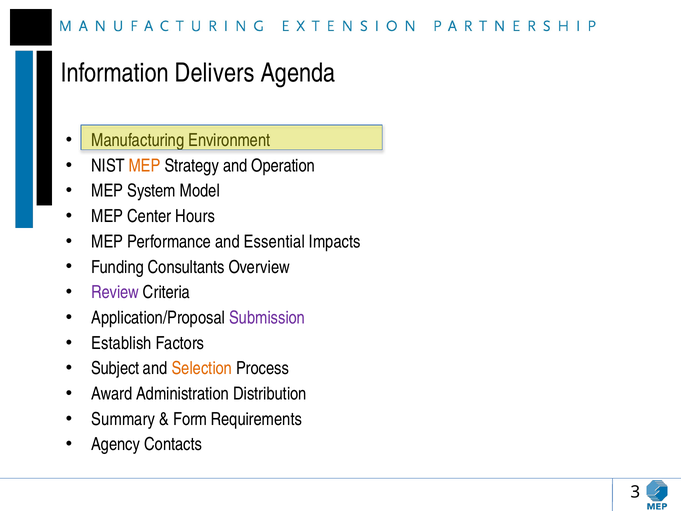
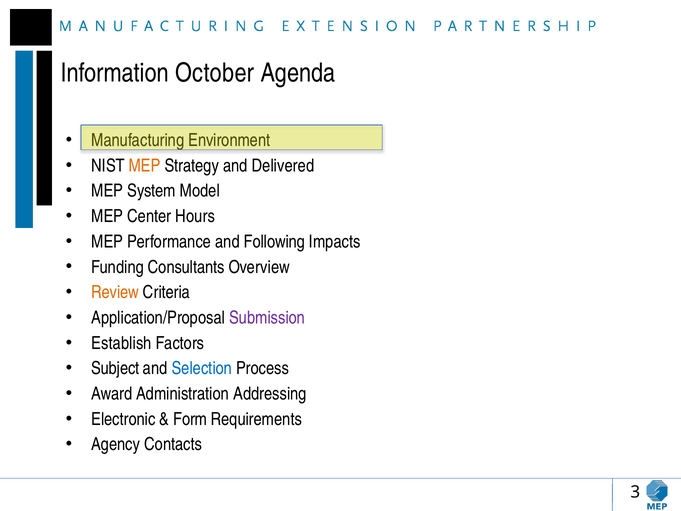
Delivers: Delivers -> October
Operation: Operation -> Delivered
Essential: Essential -> Following
Review colour: purple -> orange
Selection colour: orange -> blue
Distribution: Distribution -> Addressing
Summary: Summary -> Electronic
